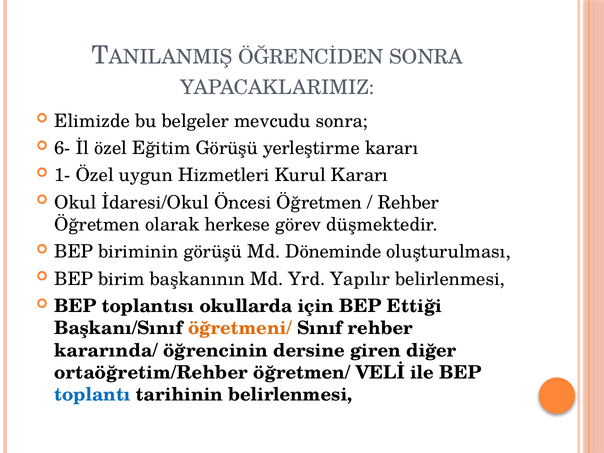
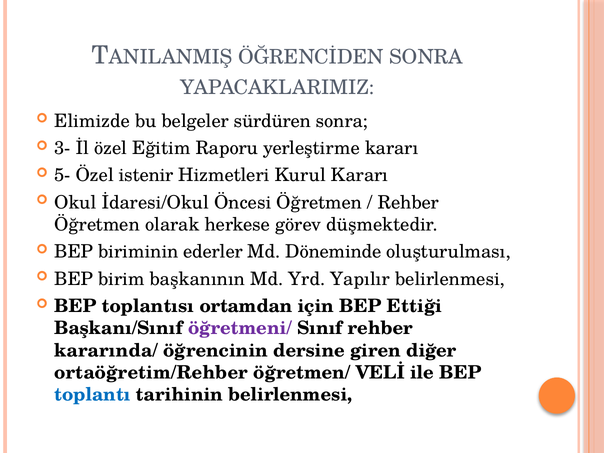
mevcudu: mevcudu -> sürdüren
6-: 6- -> 3-
Eğitim Görüşü: Görüşü -> Raporu
1-: 1- -> 5-
uygun: uygun -> istenir
biriminin görüşü: görüşü -> ederler
okullarda: okullarda -> ortamdan
öğretmeni/ colour: orange -> purple
